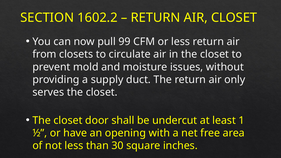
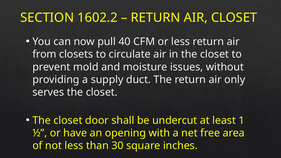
99: 99 -> 40
